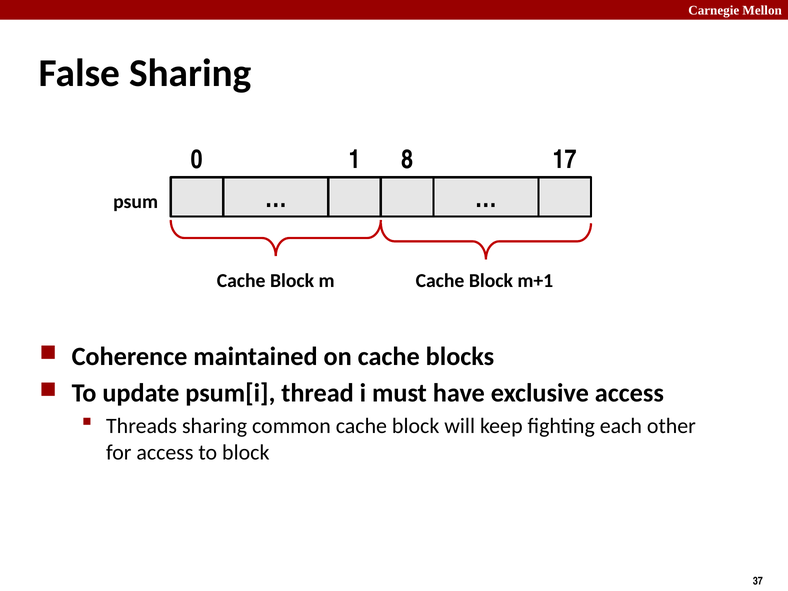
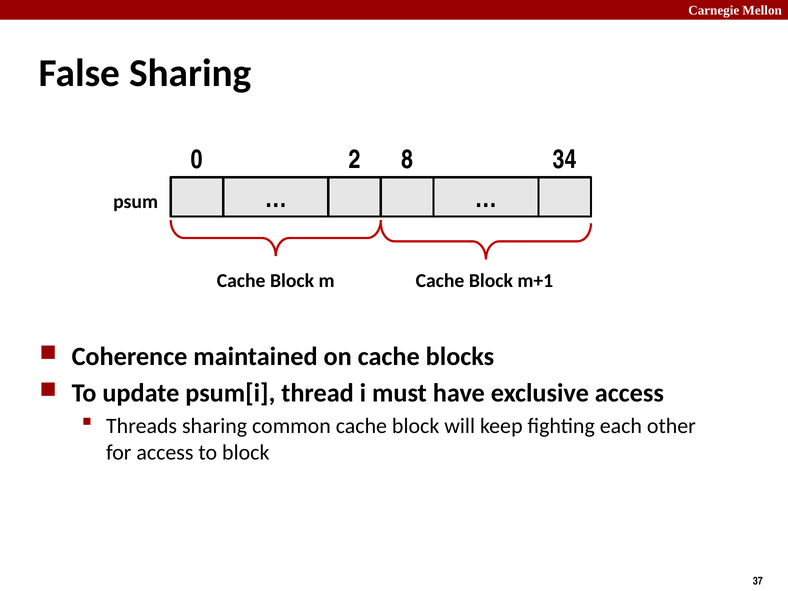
1: 1 -> 2
17: 17 -> 34
